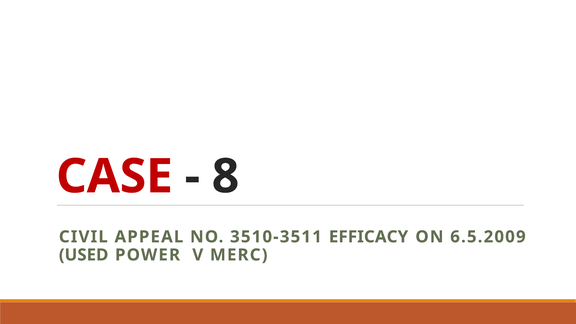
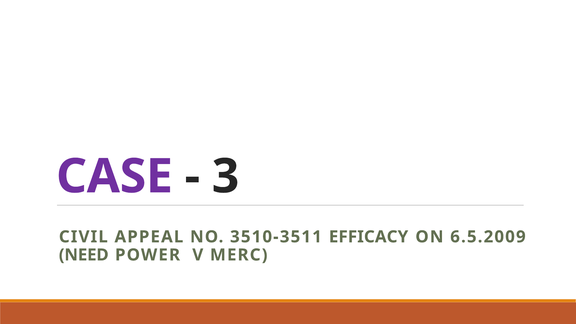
CASE colour: red -> purple
8: 8 -> 3
USED: USED -> NEED
